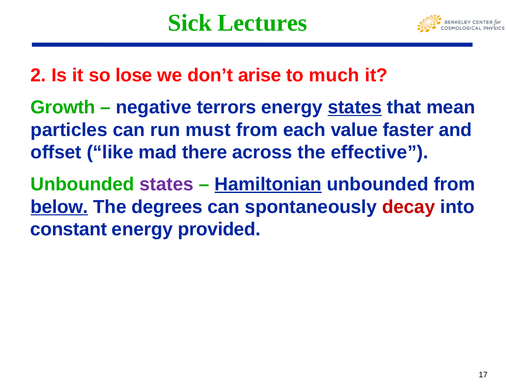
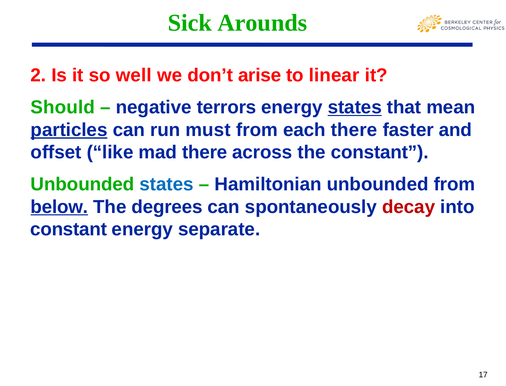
Lectures: Lectures -> Arounds
lose: lose -> well
much: much -> linear
Growth: Growth -> Should
particles underline: none -> present
each value: value -> there
the effective: effective -> constant
states at (167, 184) colour: purple -> blue
Hamiltonian underline: present -> none
provided: provided -> separate
